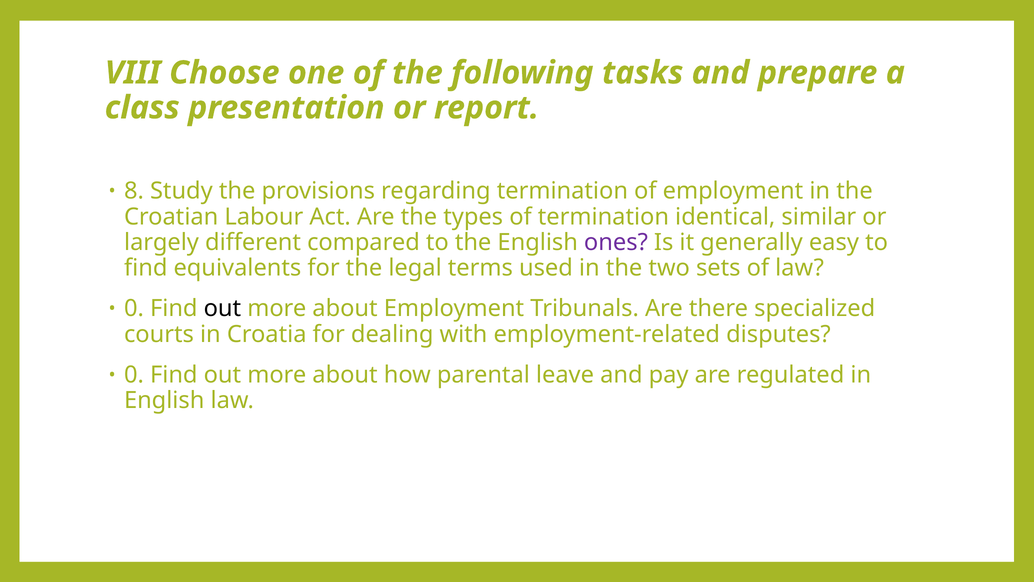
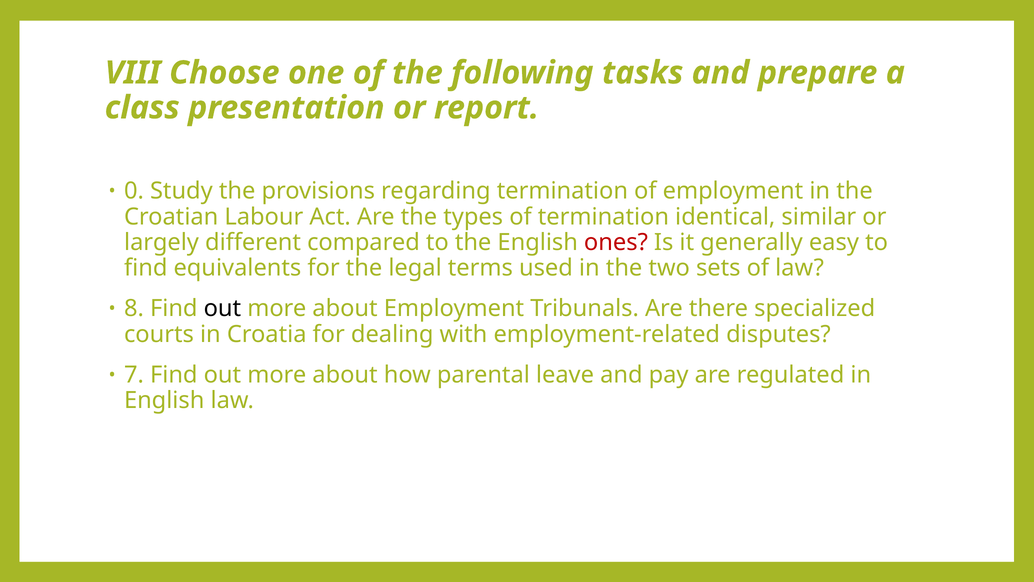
8: 8 -> 0
ones colour: purple -> red
0 at (134, 308): 0 -> 8
0 at (134, 375): 0 -> 7
